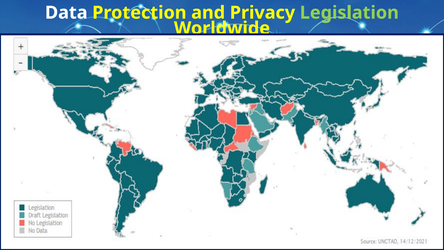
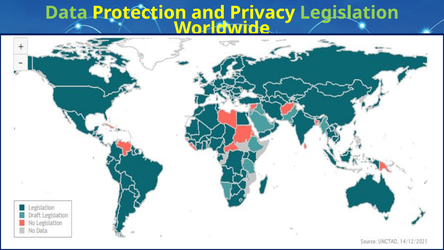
Data colour: white -> light green
